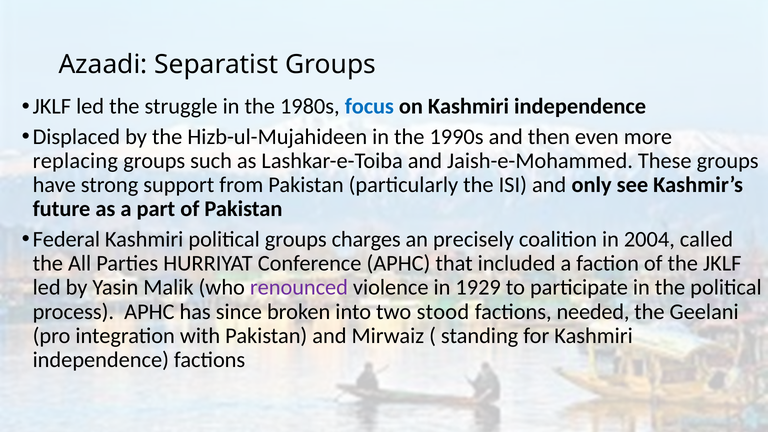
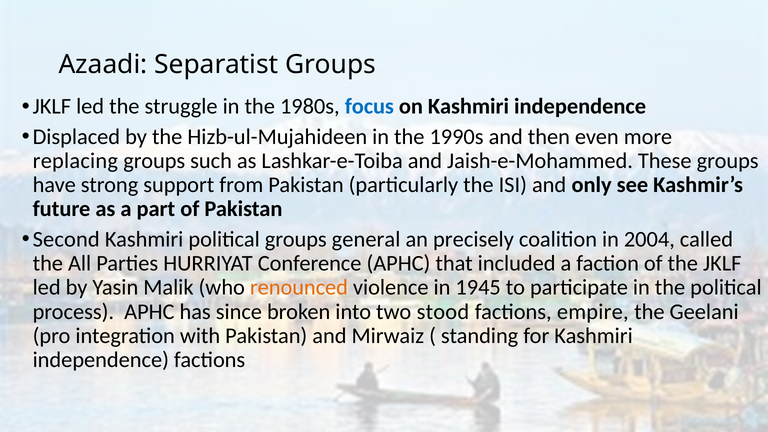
Federal: Federal -> Second
charges: charges -> general
renounced colour: purple -> orange
1929: 1929 -> 1945
needed: needed -> empire
